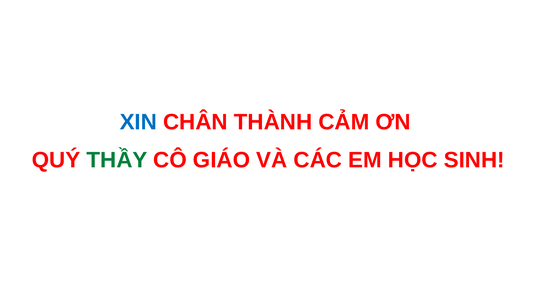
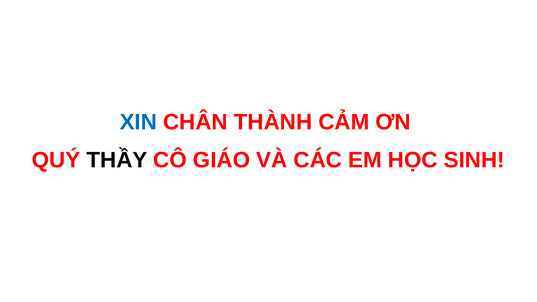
THẦY colour: green -> black
